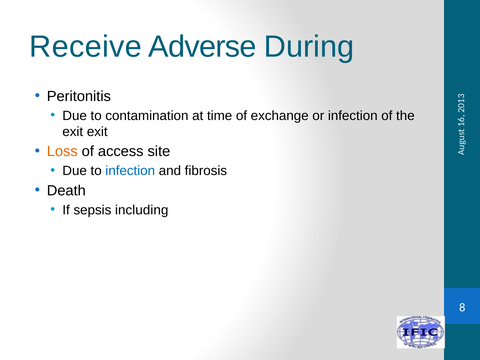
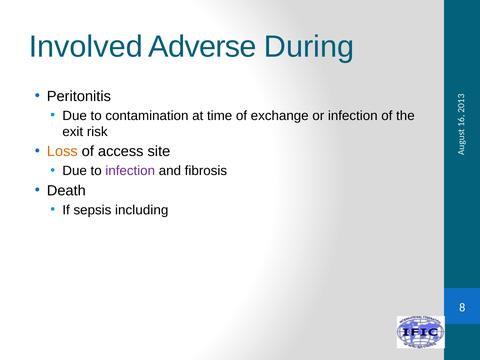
Receive: Receive -> Involved
exit exit: exit -> risk
infection at (130, 171) colour: blue -> purple
